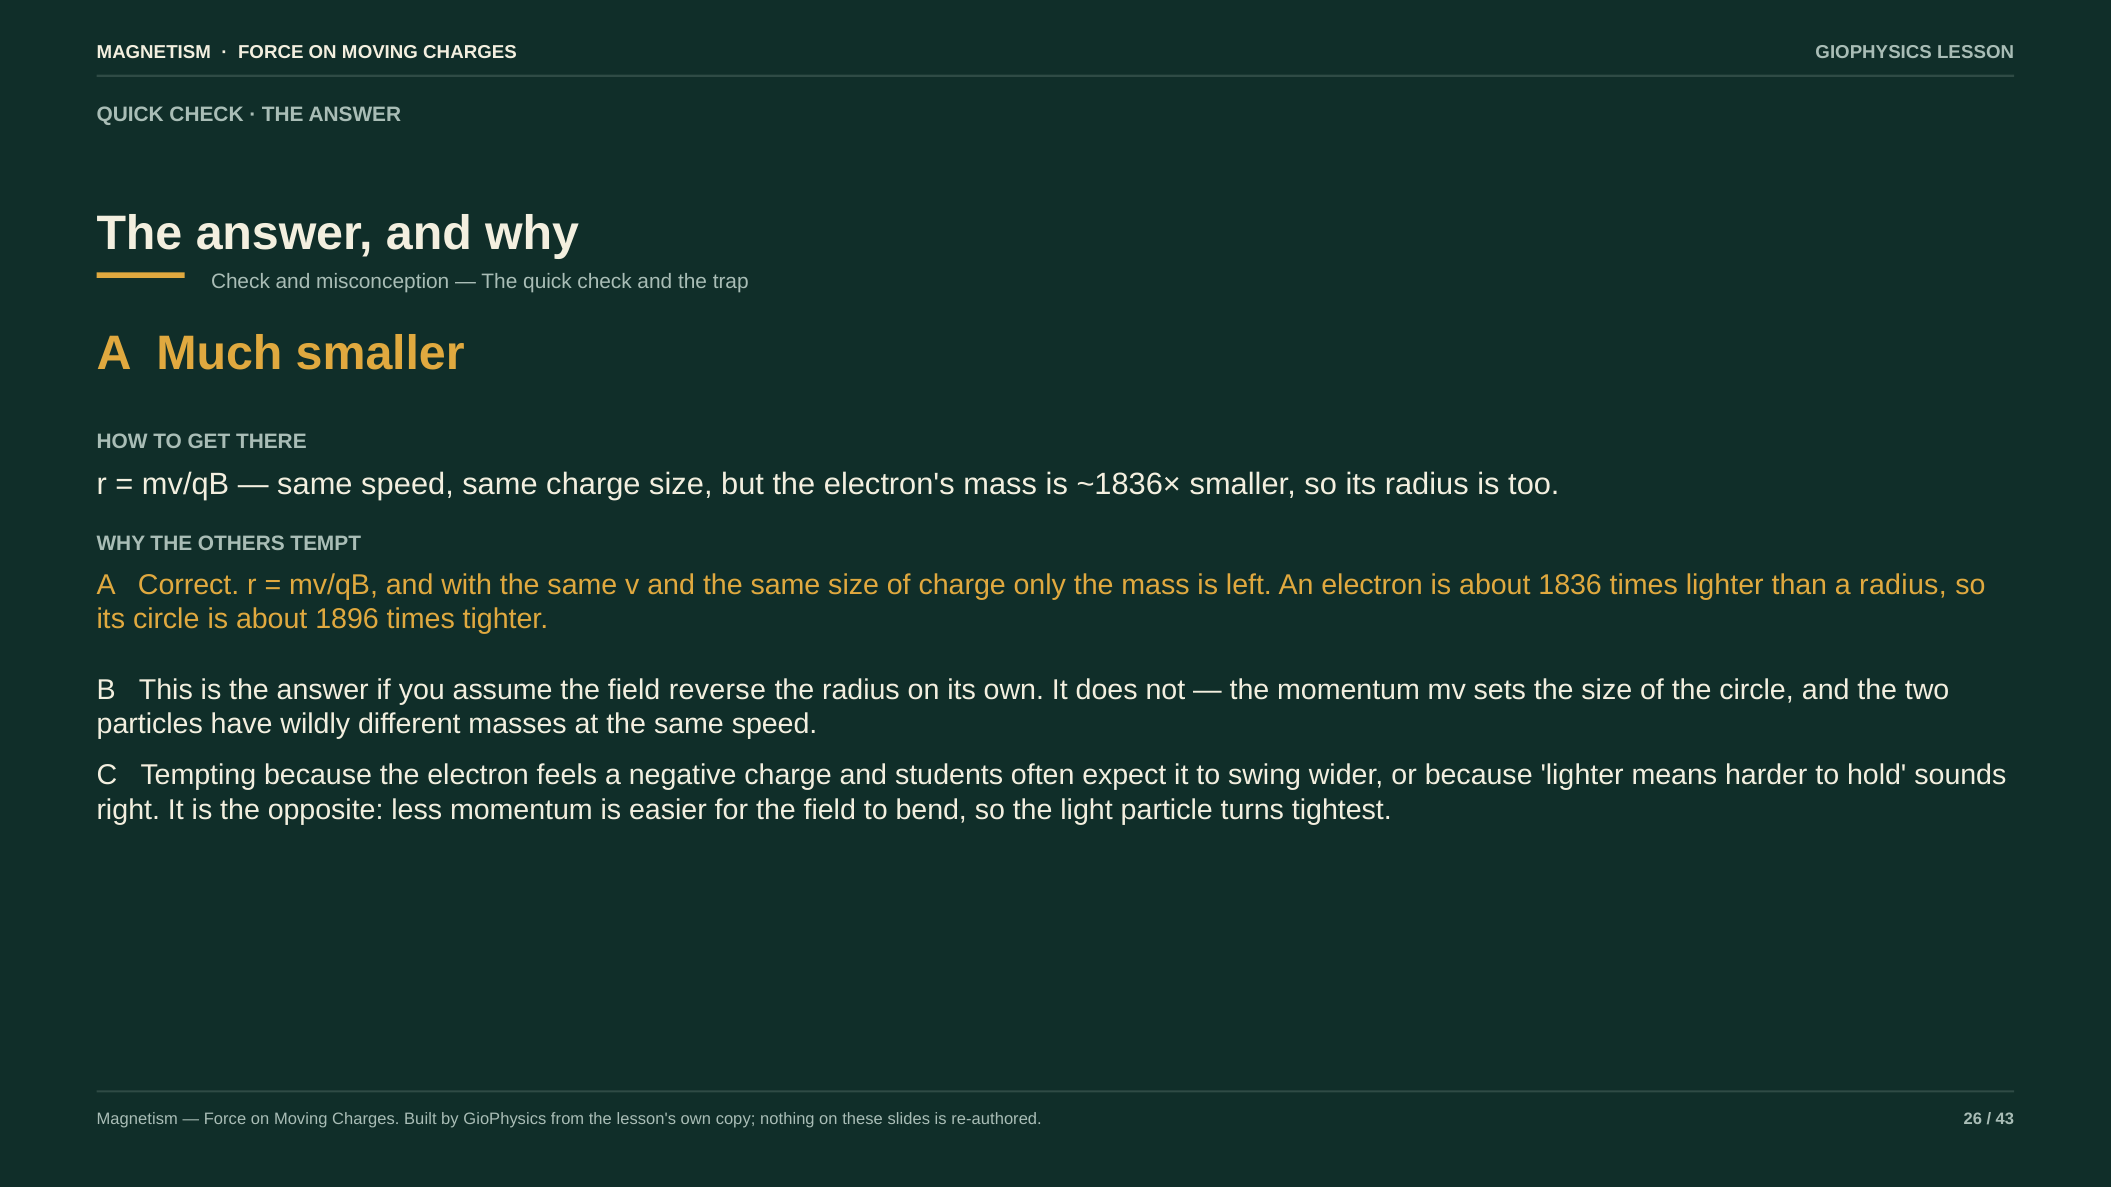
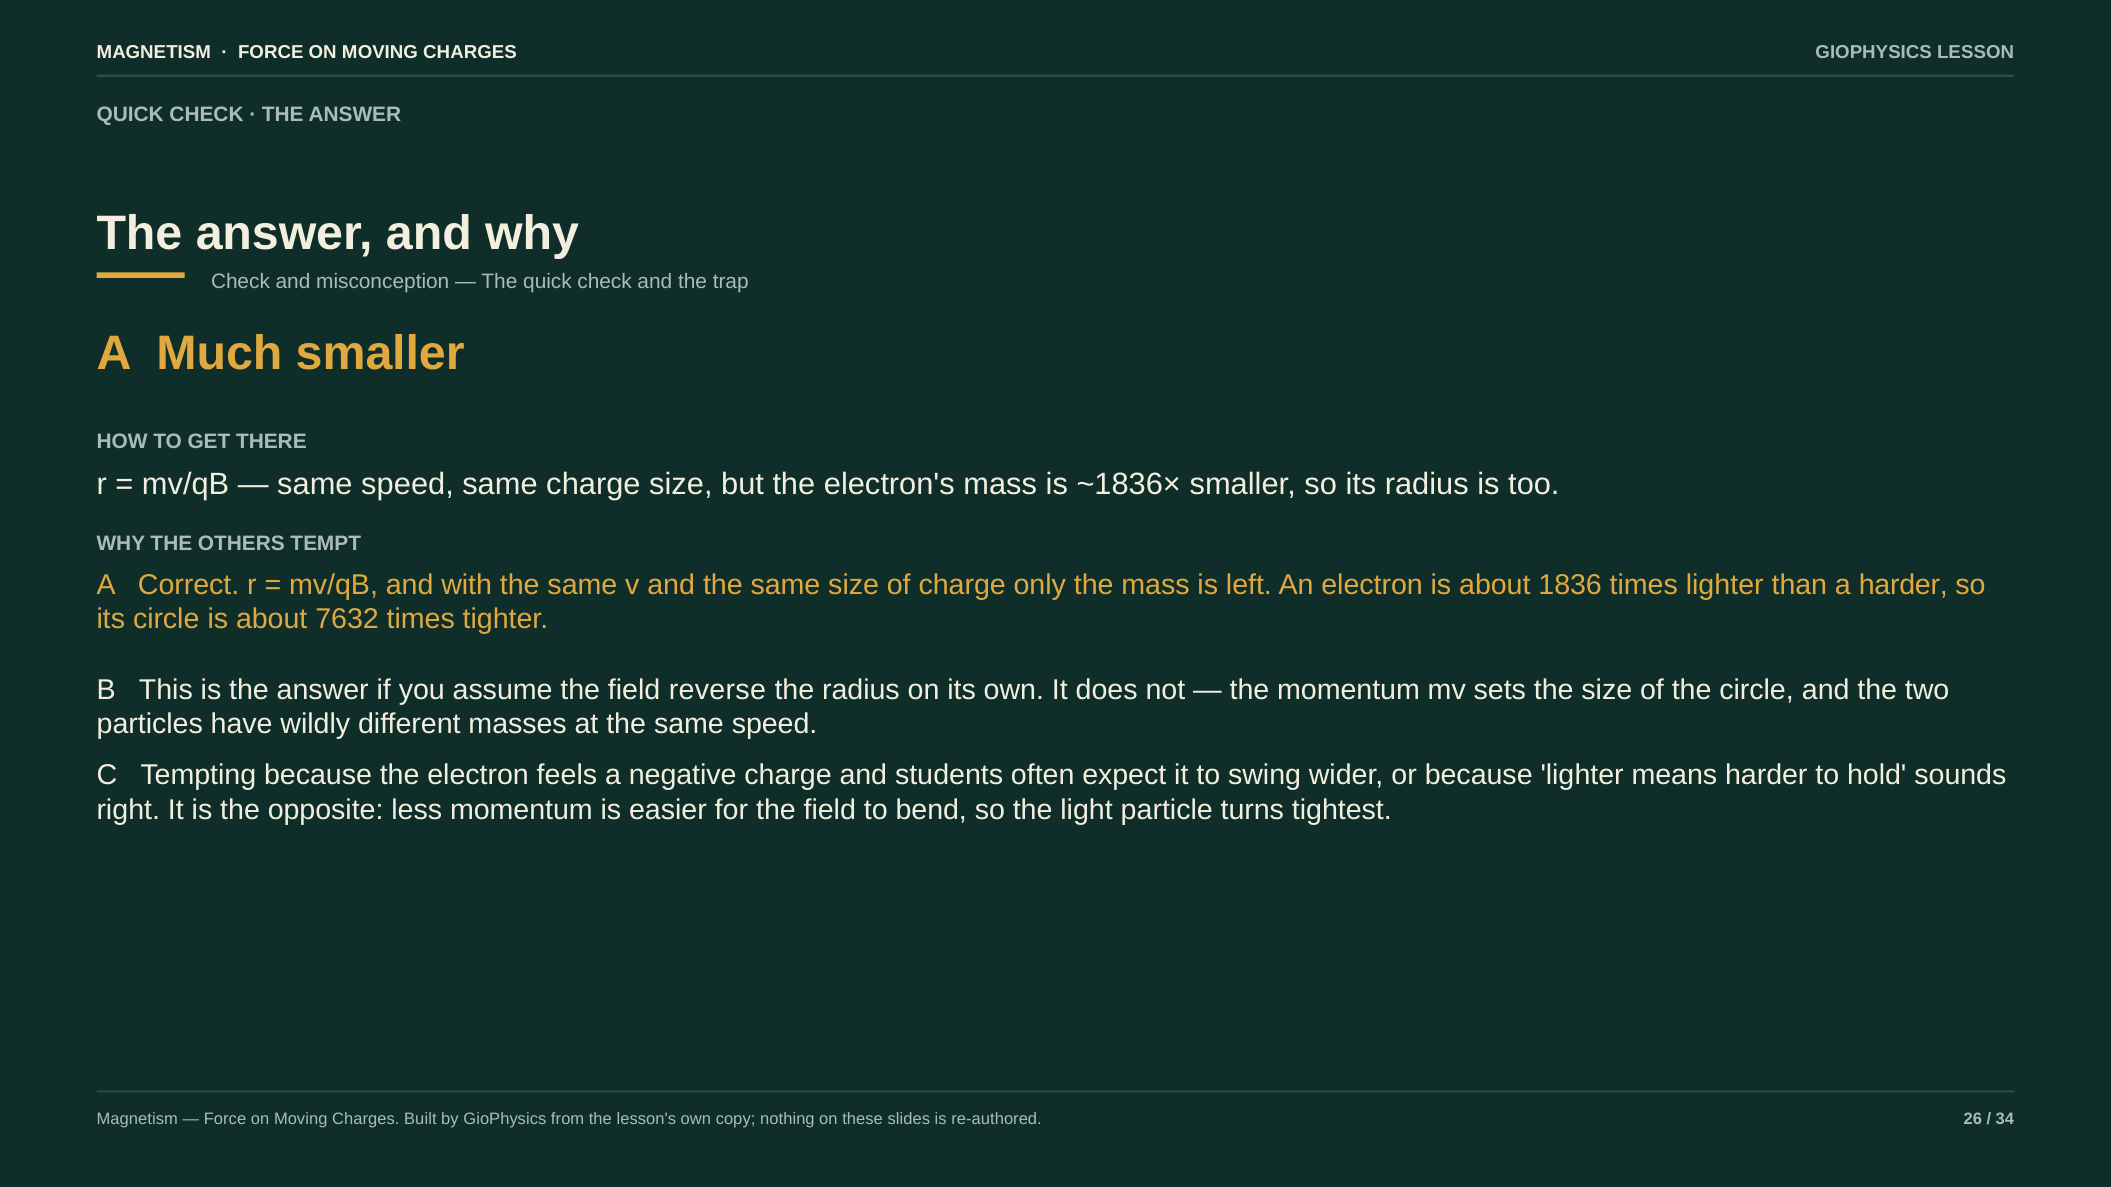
a radius: radius -> harder
1896: 1896 -> 7632
43: 43 -> 34
